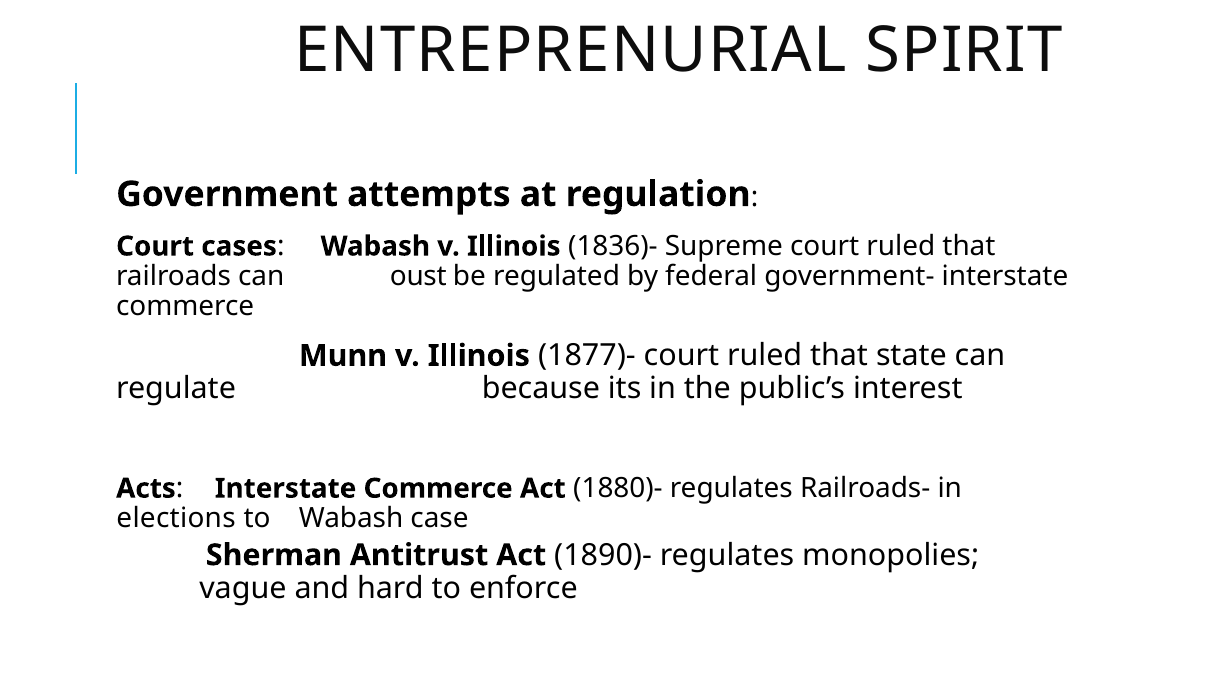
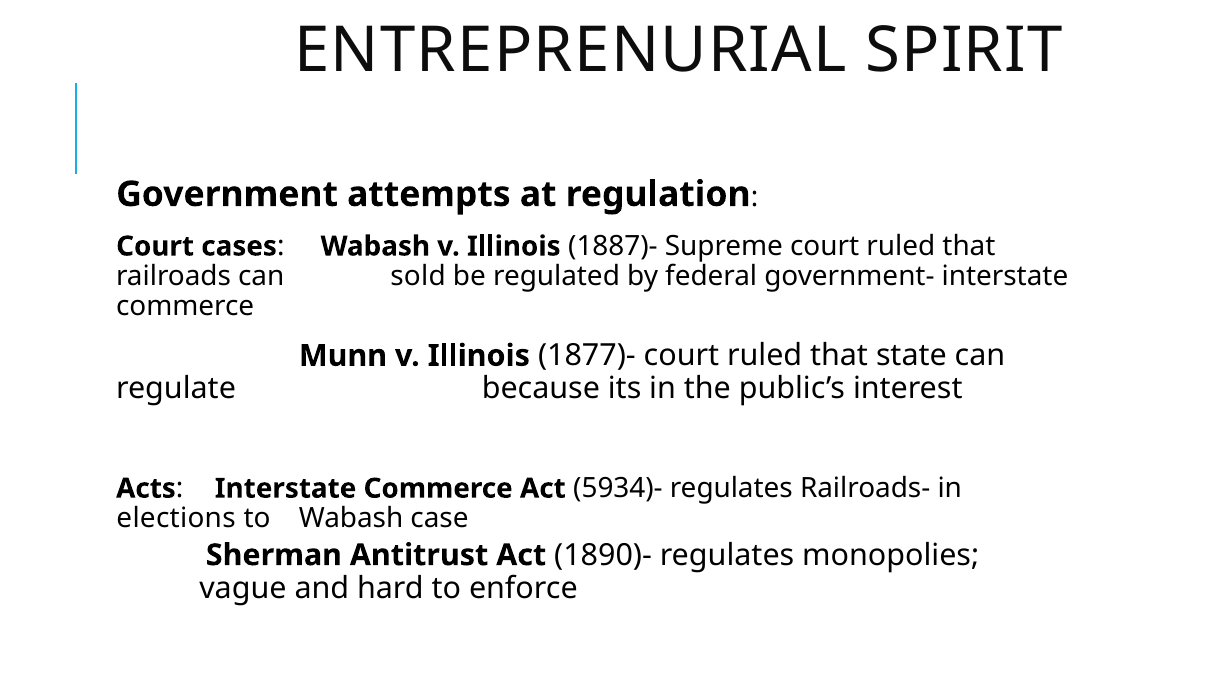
1836)-: 1836)- -> 1887)-
oust: oust -> sold
1880)-: 1880)- -> 5934)-
